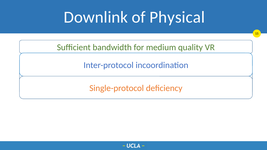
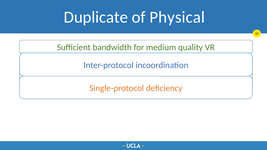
Downlink: Downlink -> Duplicate
